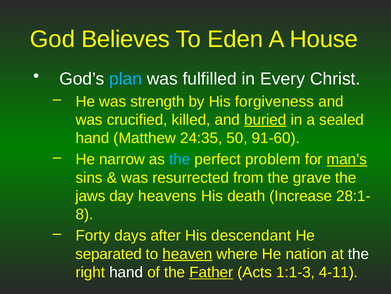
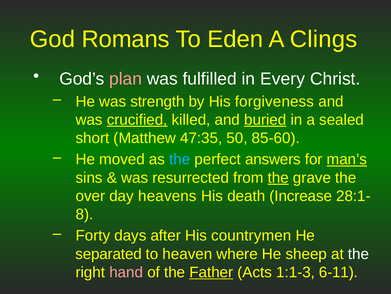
Believes: Believes -> Romans
House: House -> Clings
plan colour: light blue -> pink
crucified underline: none -> present
hand at (92, 138): hand -> short
24:35: 24:35 -> 47:35
91-60: 91-60 -> 85-60
narrow: narrow -> moved
problem: problem -> answers
the at (278, 177) underline: none -> present
jaws: jaws -> over
descendant: descendant -> countrymen
heaven underline: present -> none
nation: nation -> sheep
hand at (126, 272) colour: white -> pink
4-11: 4-11 -> 6-11
